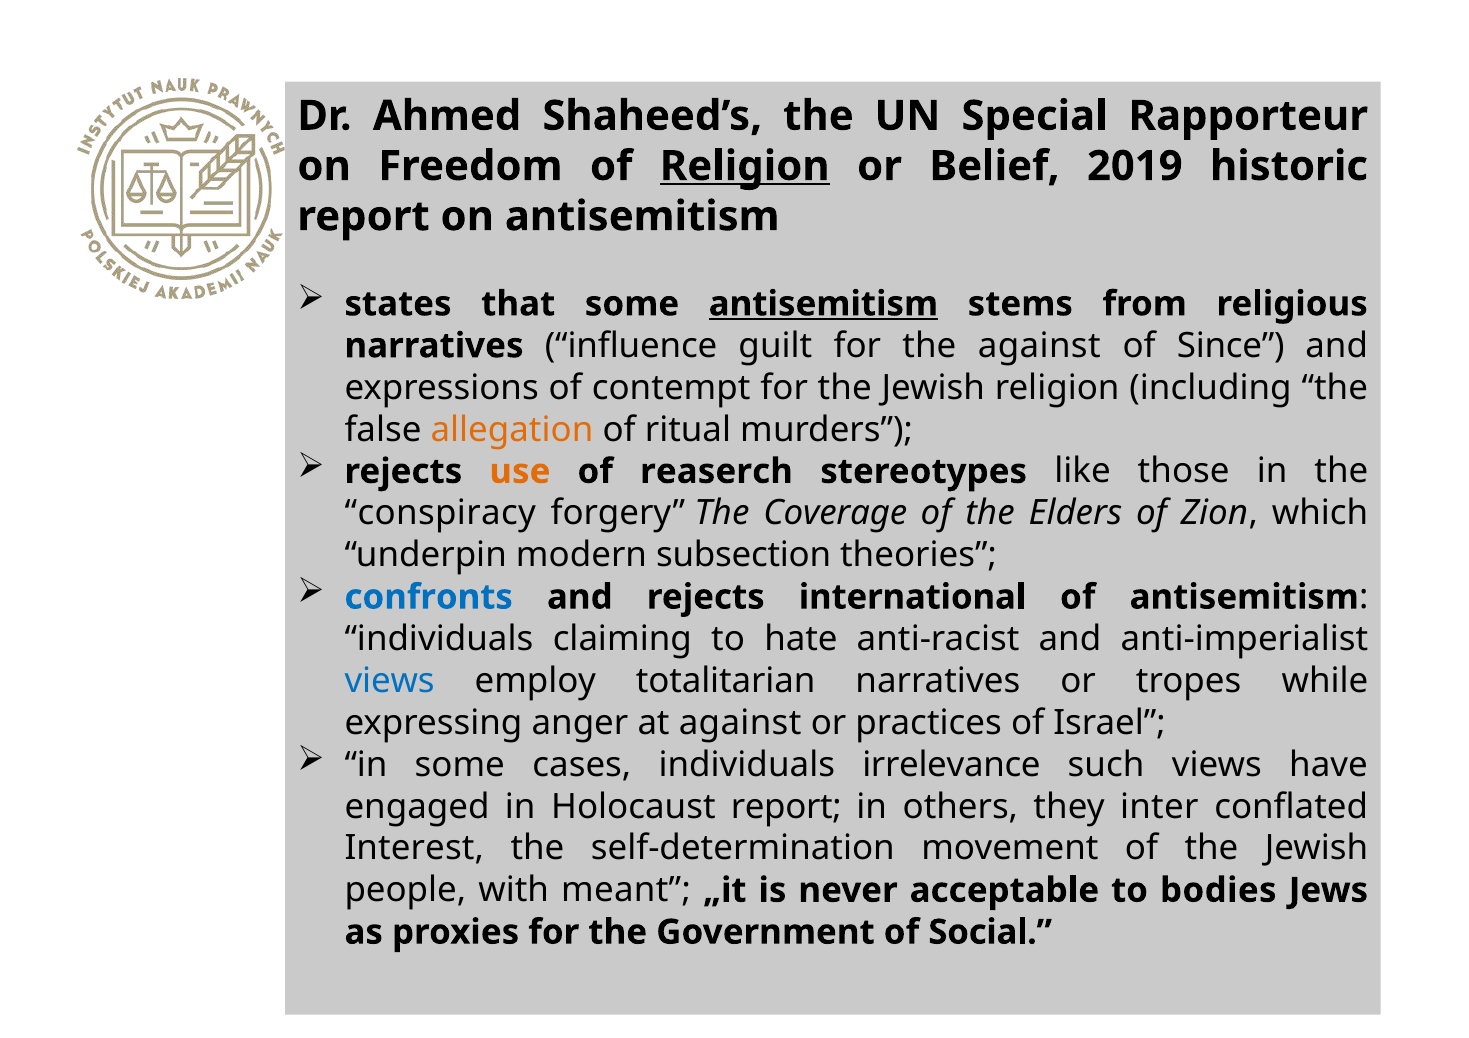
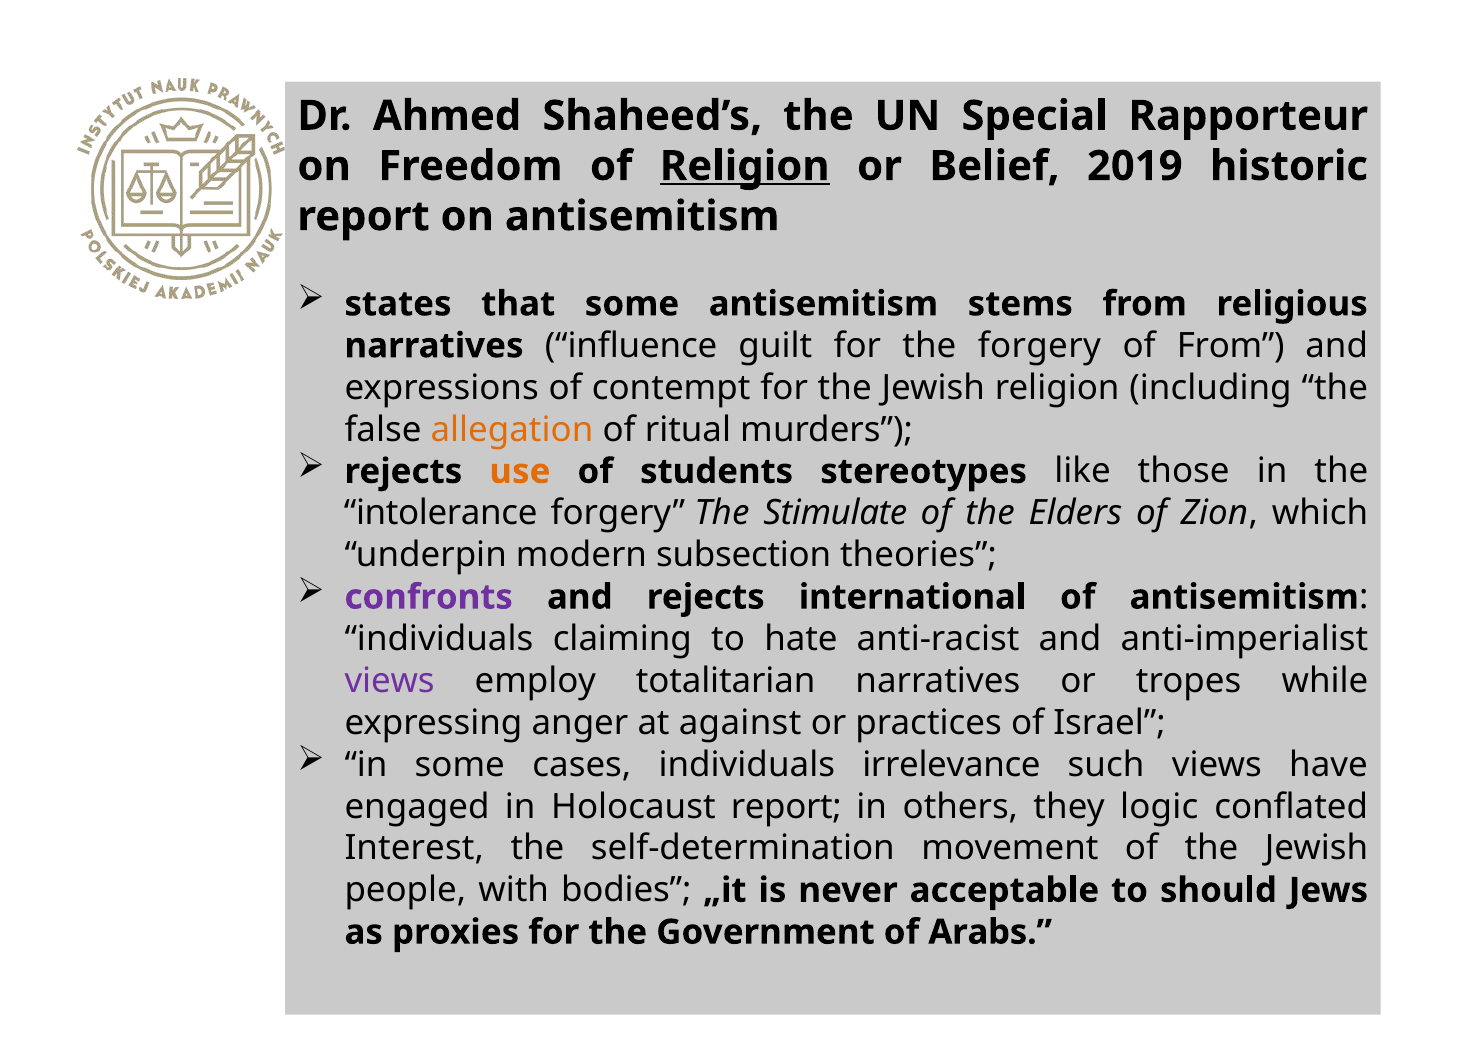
antisemitism at (823, 304) underline: present -> none
the against: against -> forgery
of Since: Since -> From
reaserch: reaserch -> students
conspiracy: conspiracy -> intolerance
Coverage: Coverage -> Stimulate
confronts colour: blue -> purple
views at (390, 681) colour: blue -> purple
inter: inter -> logic
meant: meant -> bodies
bodies: bodies -> should
Social: Social -> Arabs
